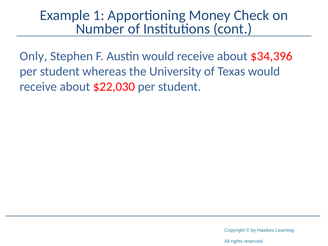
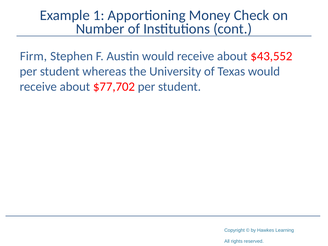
Only: Only -> Firm
$34,396: $34,396 -> $43,552
$22,030: $22,030 -> $77,702
